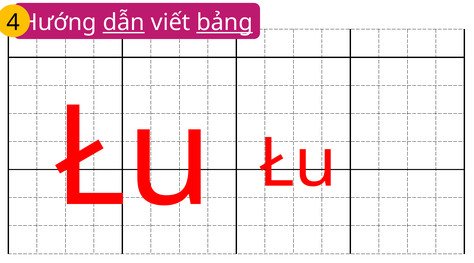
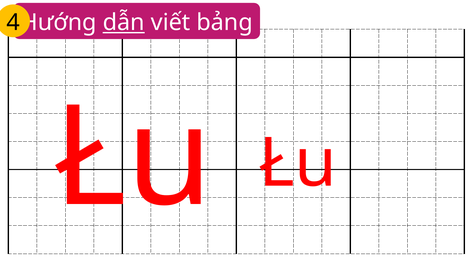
bảng underline: present -> none
